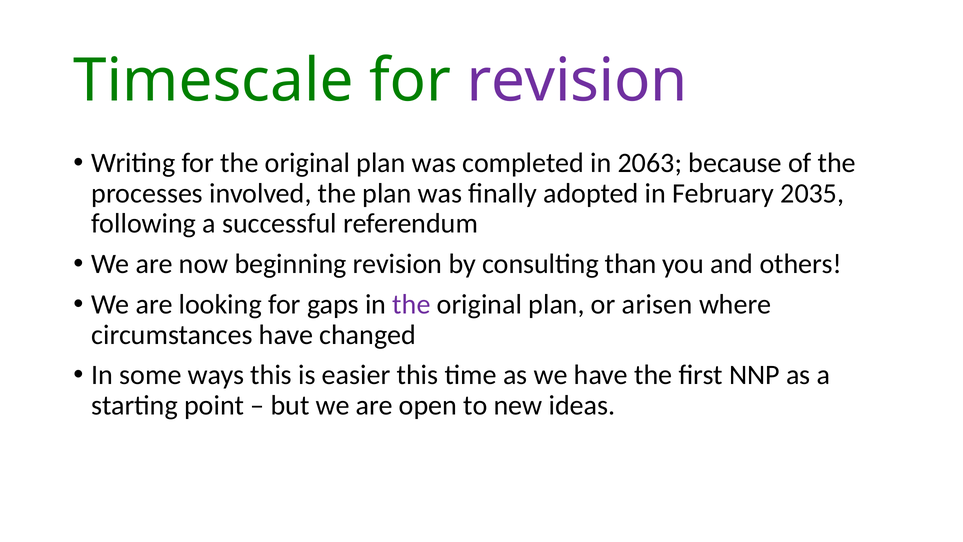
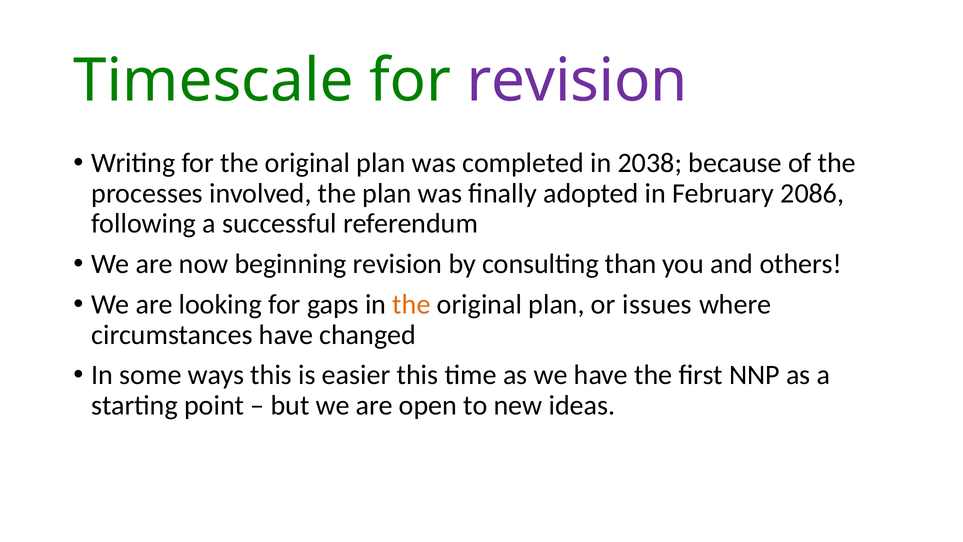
2063: 2063 -> 2038
2035: 2035 -> 2086
the at (411, 304) colour: purple -> orange
arisen: arisen -> issues
